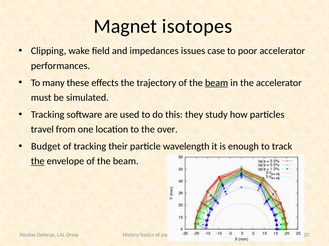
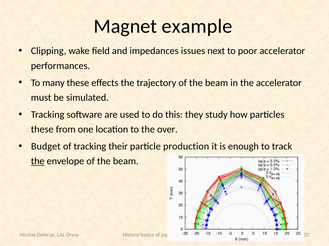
isotopes: isotopes -> example
case: case -> next
beam at (217, 83) underline: present -> none
travel at (42, 130): travel -> these
wavelength: wavelength -> production
